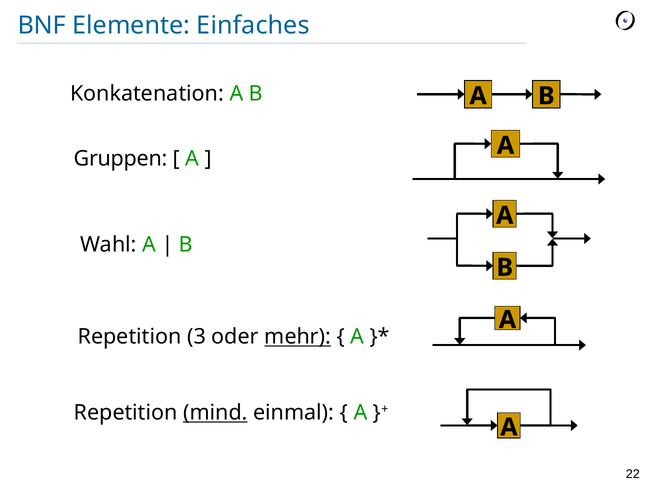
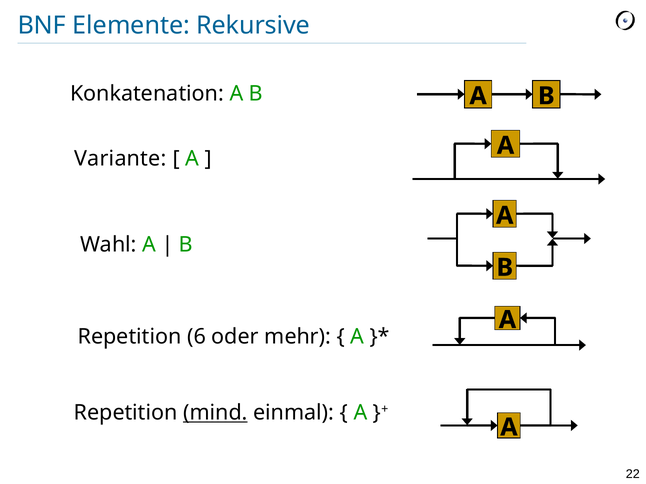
Einfaches: Einfaches -> Rekursive
Gruppen: Gruppen -> Variante
3: 3 -> 6
mehr underline: present -> none
